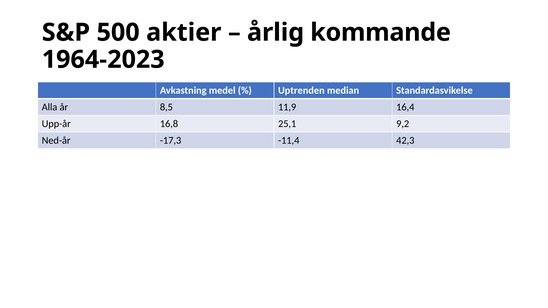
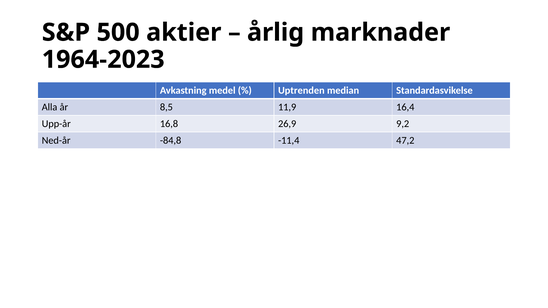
kommande: kommande -> marknader
25,1: 25,1 -> 26,9
-17,3: -17,3 -> -84,8
42,3: 42,3 -> 47,2
